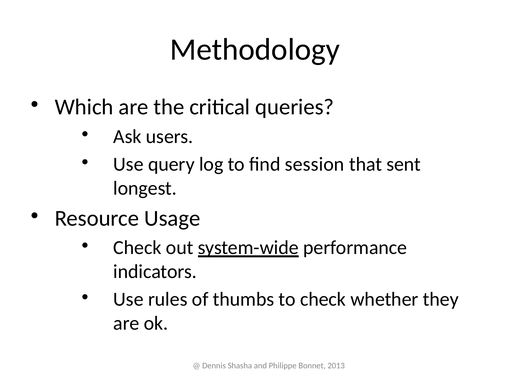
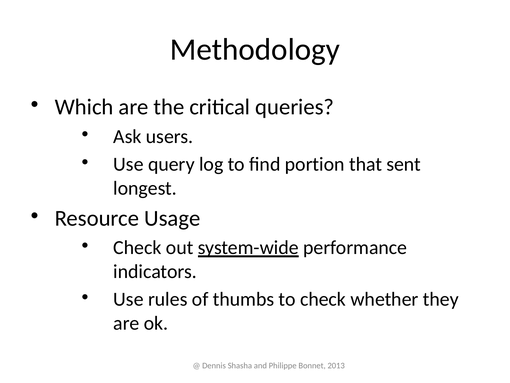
session: session -> portion
